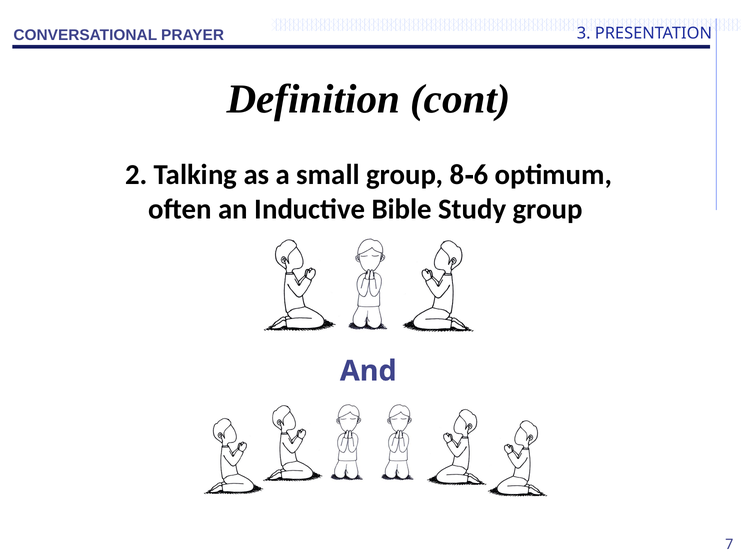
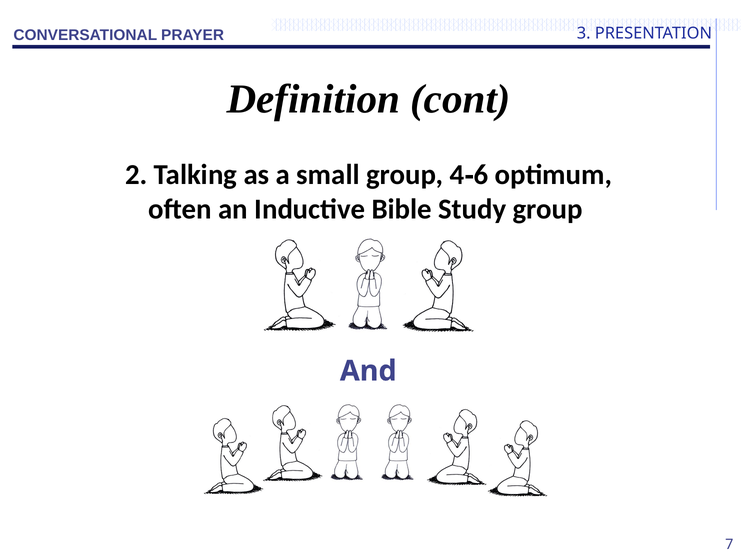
8: 8 -> 4
